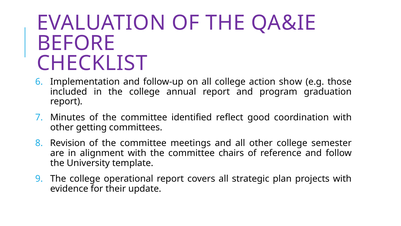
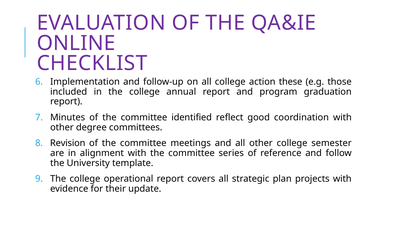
BEFORE: BEFORE -> ONLINE
show: show -> these
getting: getting -> degree
chairs: chairs -> series
